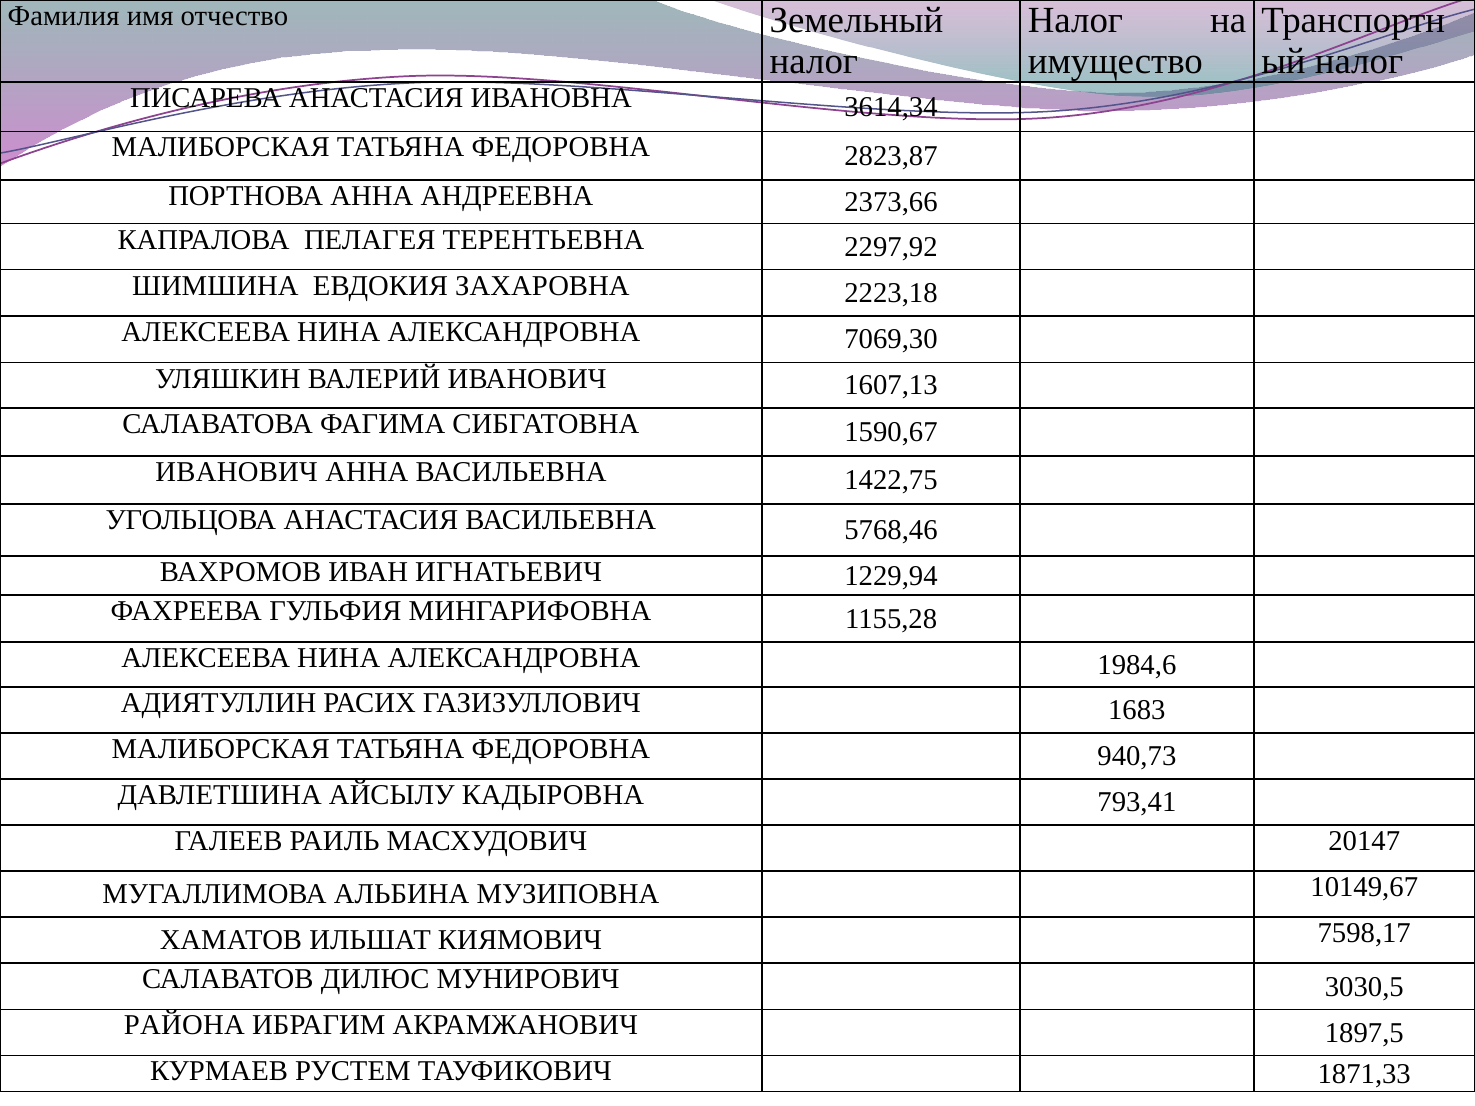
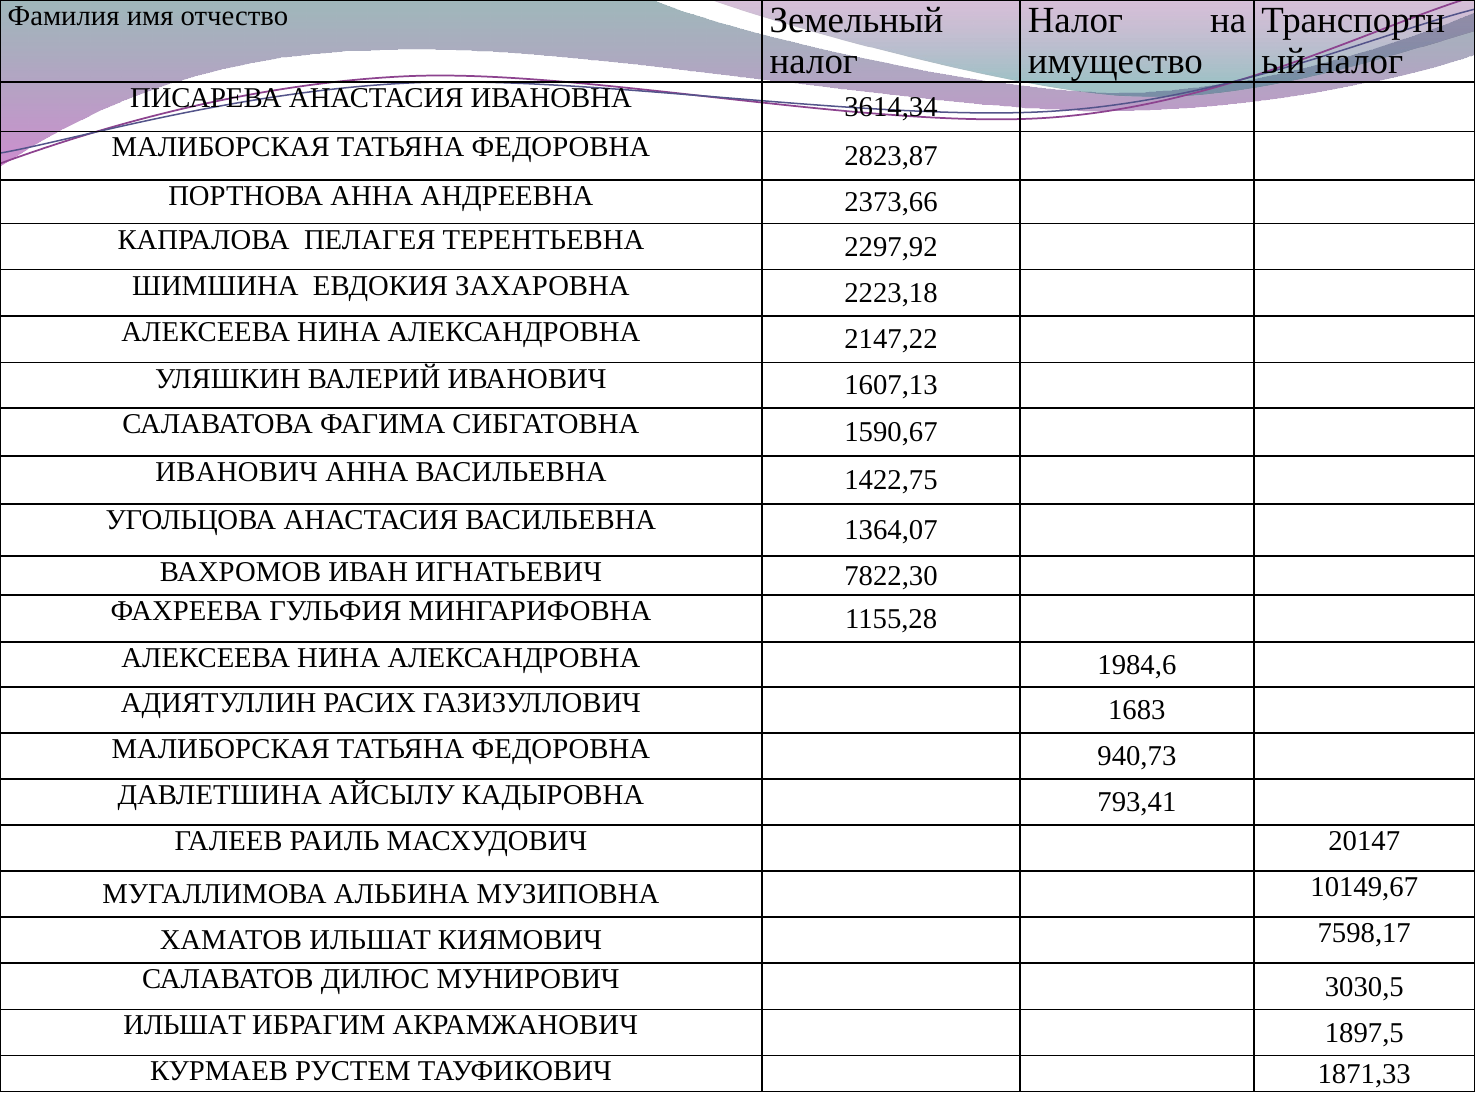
7069,30: 7069,30 -> 2147,22
5768,46: 5768,46 -> 1364,07
1229,94: 1229,94 -> 7822,30
РАЙОНА at (184, 1026): РАЙОНА -> ИЛЬШАТ
